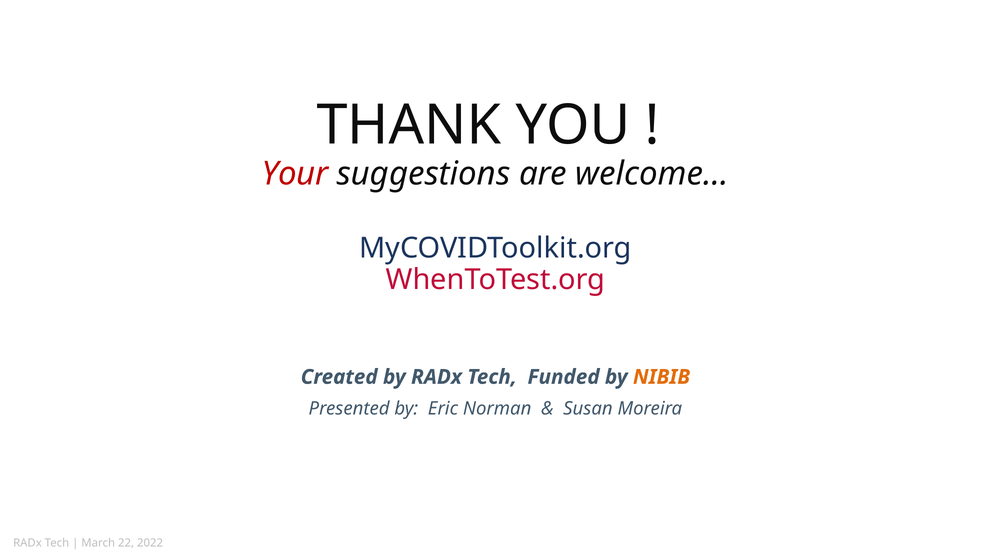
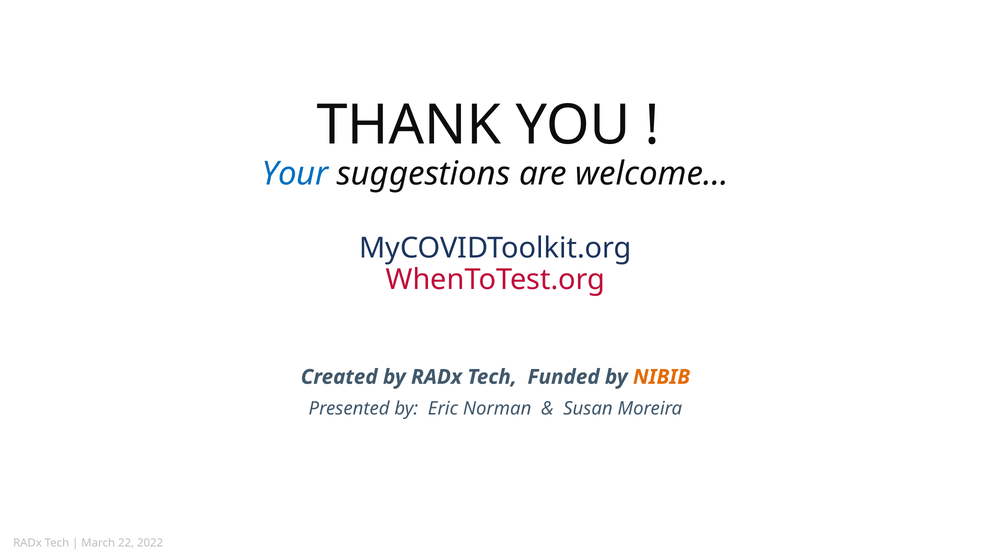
Your colour: red -> blue
